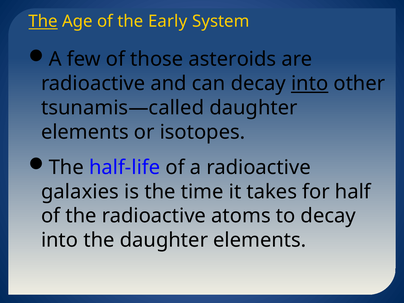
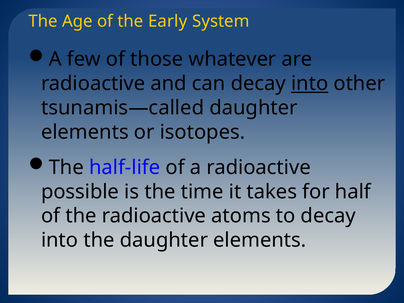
The at (43, 21) underline: present -> none
asteroids: asteroids -> whatever
galaxies: galaxies -> possible
